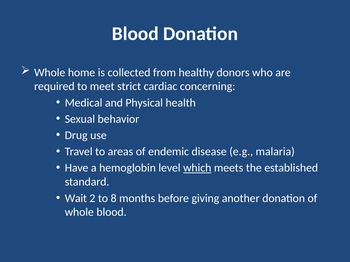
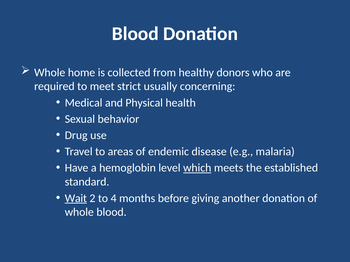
cardiac: cardiac -> usually
Wait underline: none -> present
8: 8 -> 4
